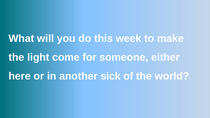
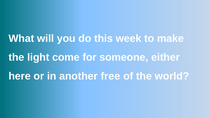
sick: sick -> free
